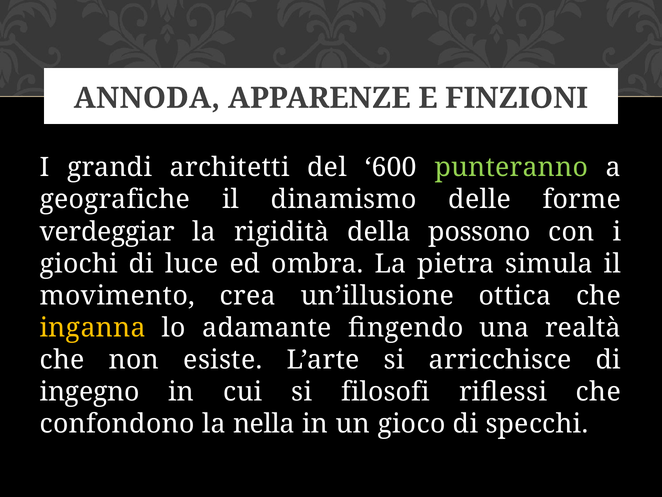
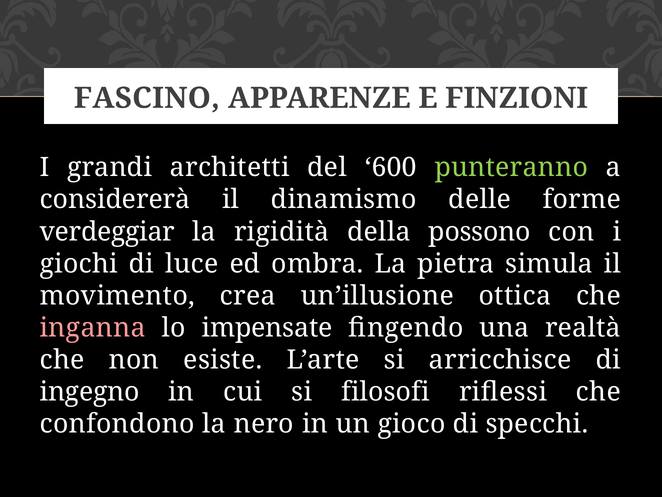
ANNODA: ANNODA -> FASCINO
geografiche: geografiche -> considererà
inganna colour: yellow -> pink
adamante: adamante -> impensate
nella: nella -> nero
